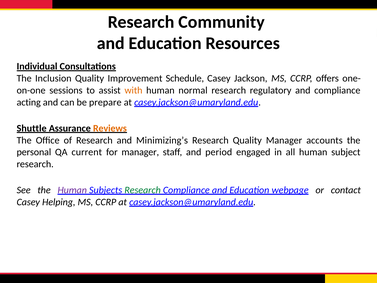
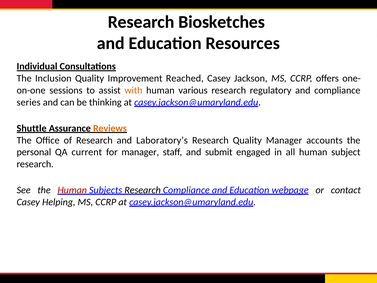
Community: Community -> Biosketches
Schedule: Schedule -> Reached
normal: normal -> various
acting: acting -> series
prepare: prepare -> thinking
Minimizing’s: Minimizing’s -> Laboratory’s
period: period -> submit
Human at (72, 190) colour: purple -> red
Research at (143, 190) colour: green -> black
